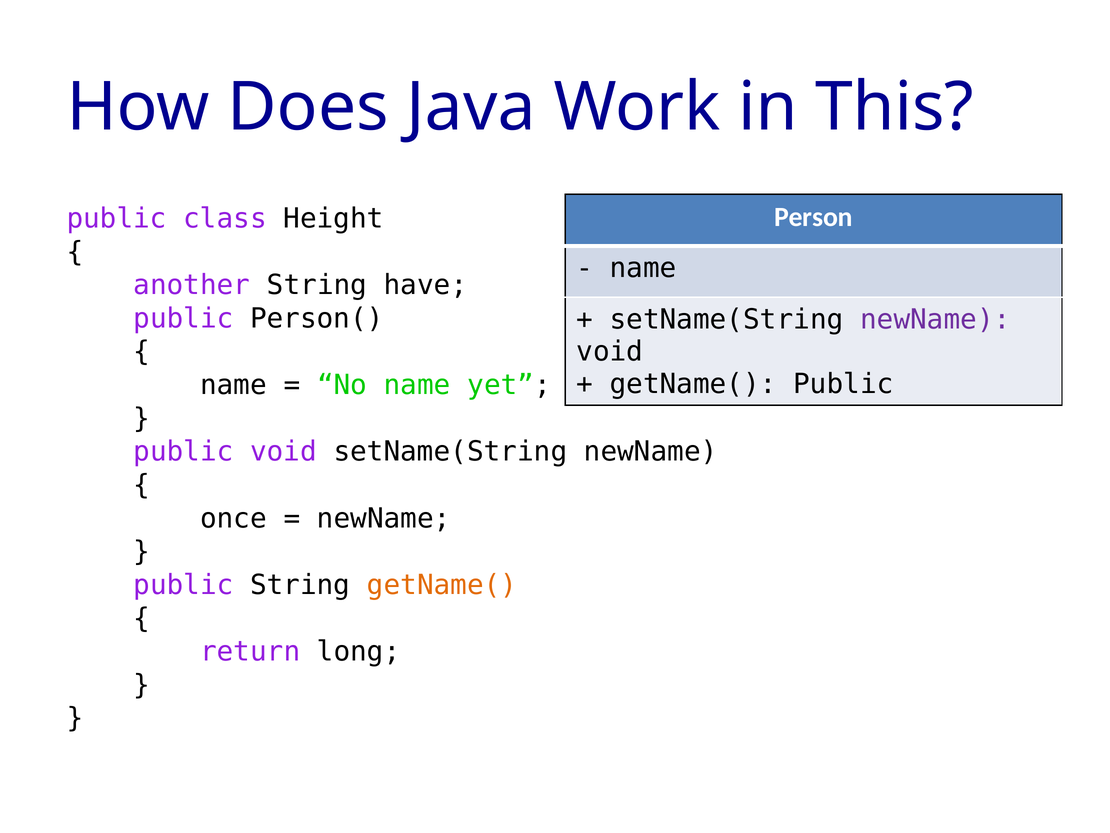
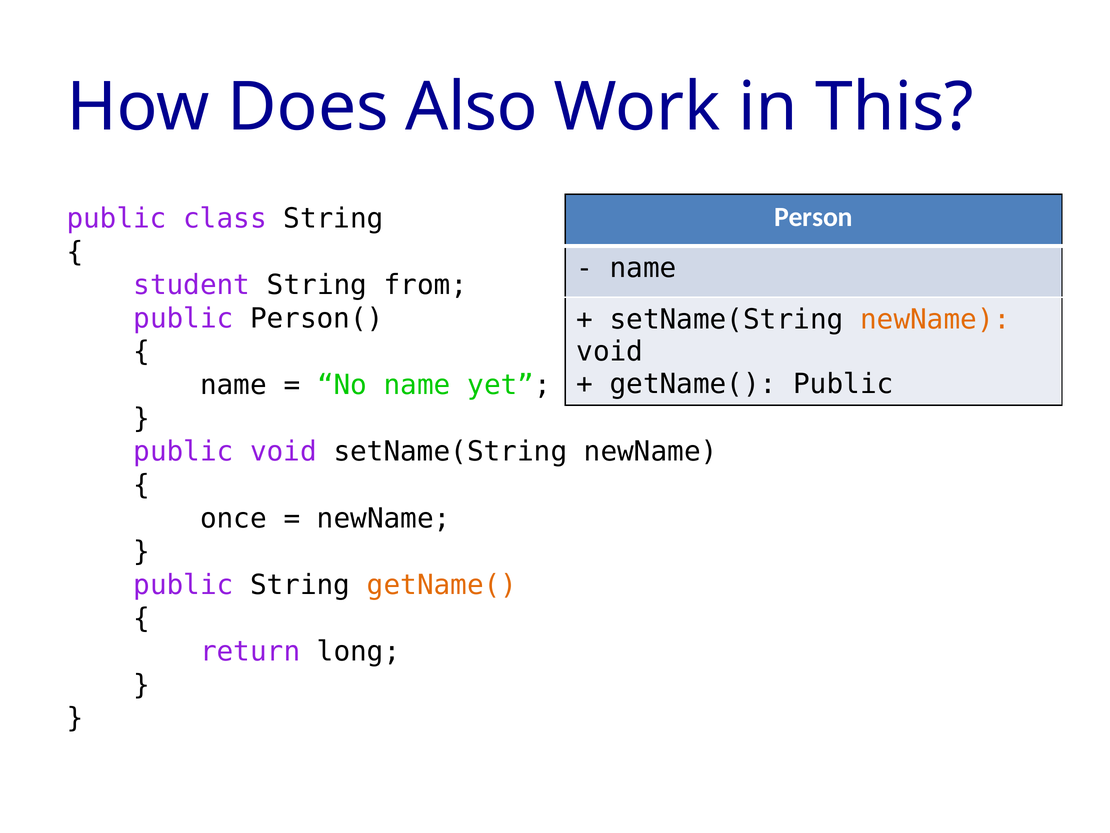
Java: Java -> Also
class Height: Height -> String
another: another -> student
have: have -> from
newName at (935, 319) colour: purple -> orange
